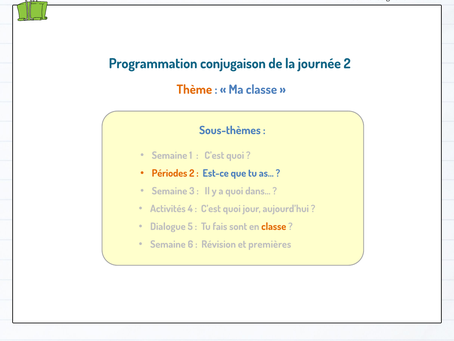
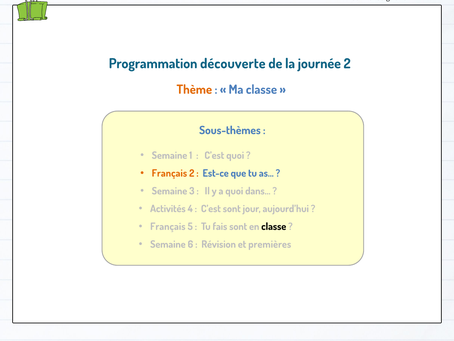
conjugaison: conjugaison -> découverte
Périodes at (170, 173): Périodes -> Français
quoi at (232, 209): quoi -> sont
Dialogue at (168, 226): Dialogue -> Français
classe at (274, 226) colour: orange -> black
